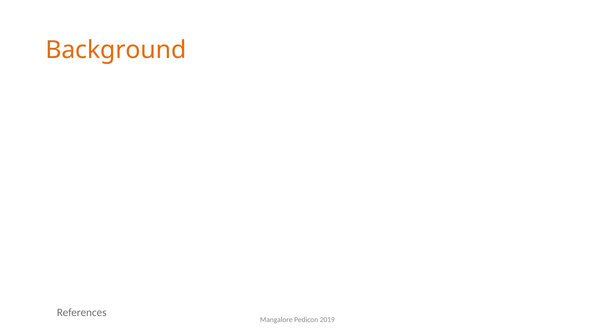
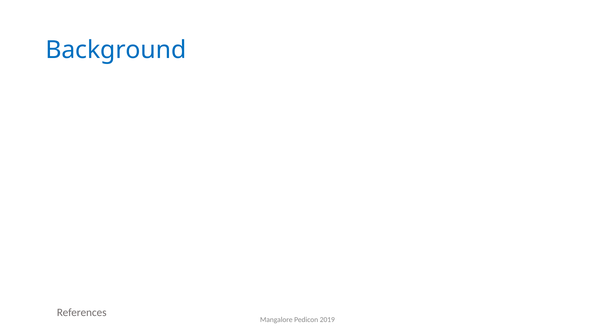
Background colour: orange -> blue
